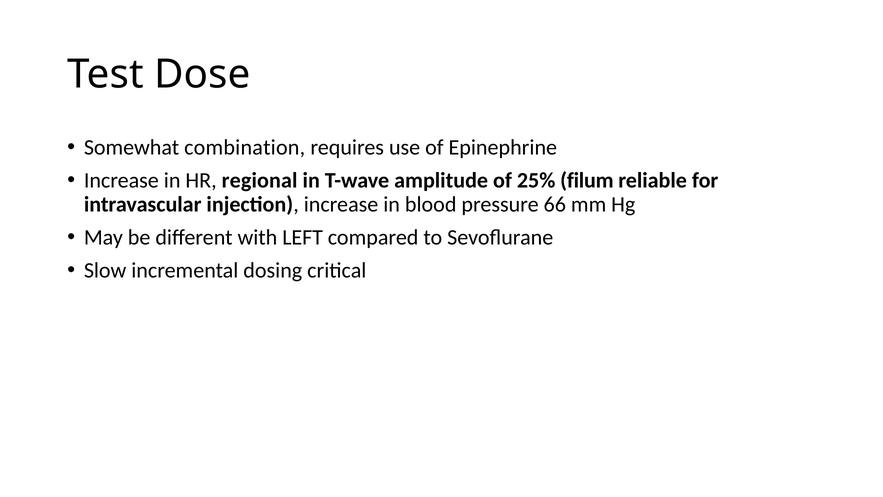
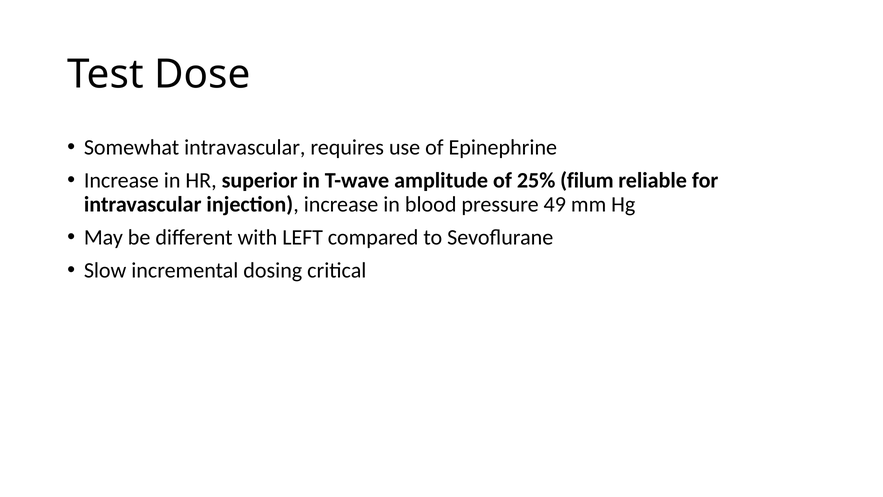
Somewhat combination: combination -> intravascular
regional: regional -> superior
66: 66 -> 49
